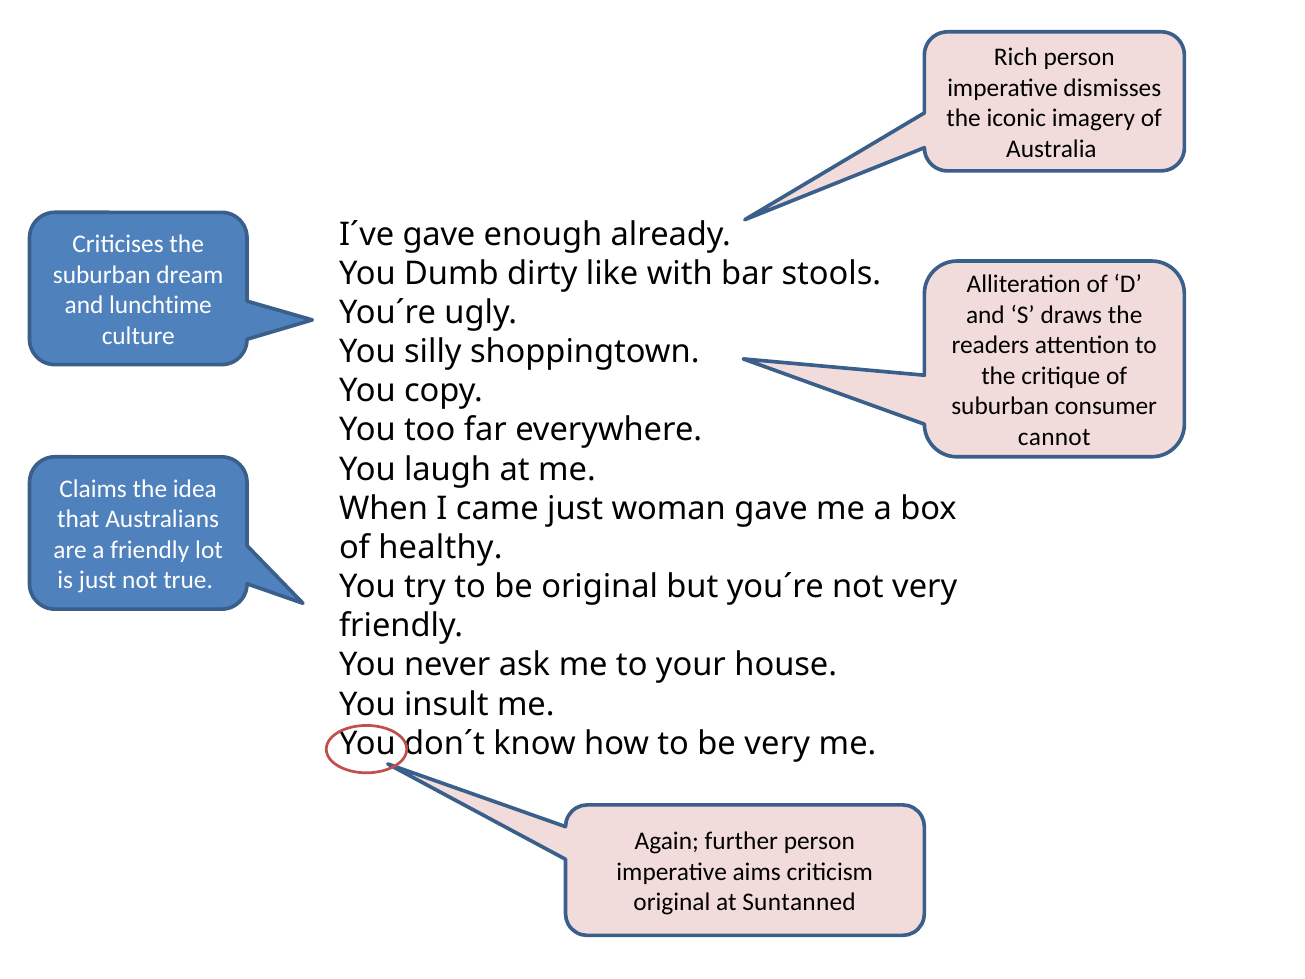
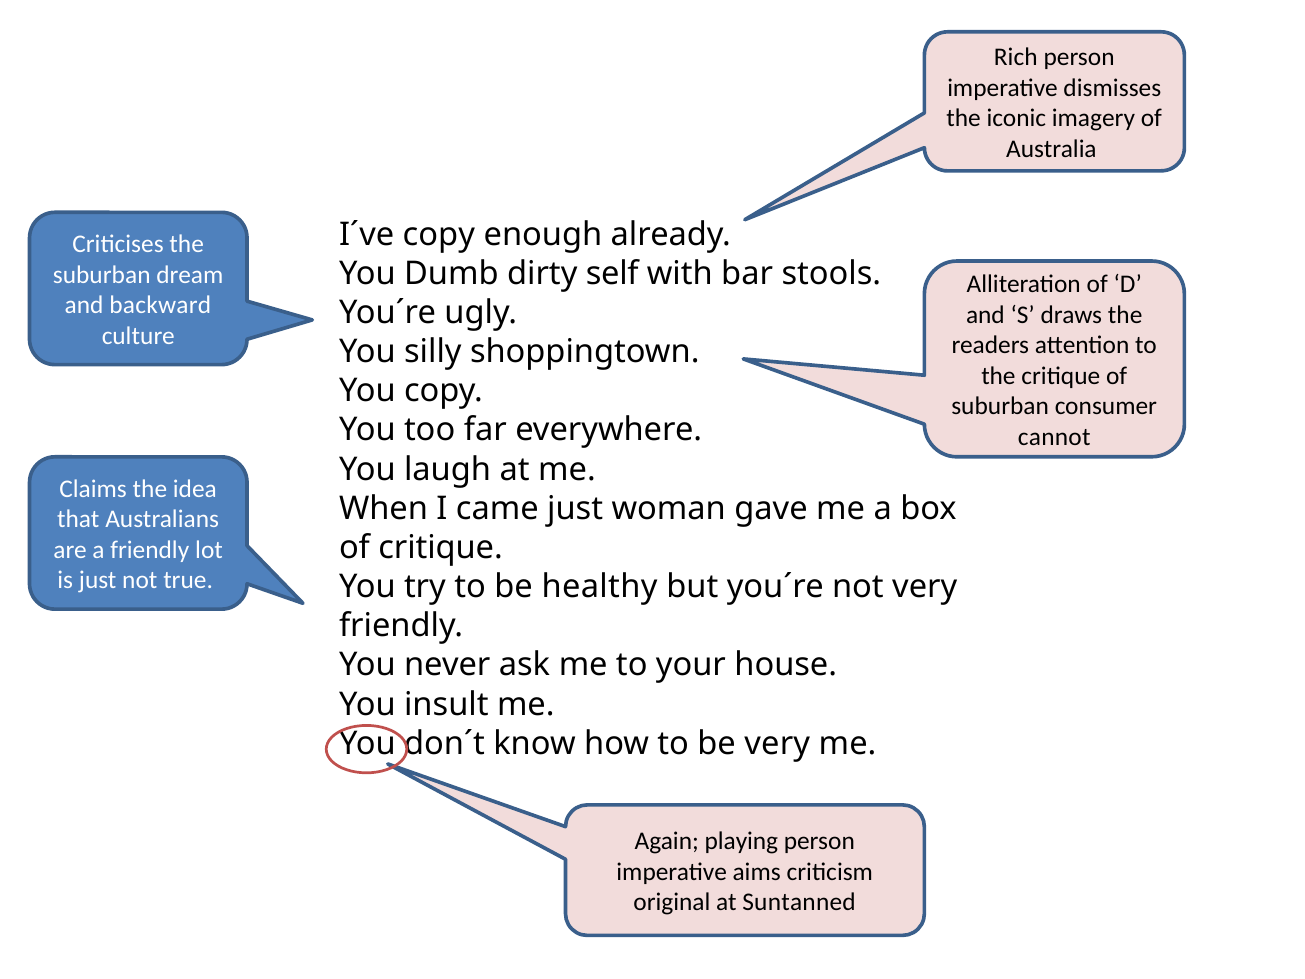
I´ve gave: gave -> copy
like: like -> self
lunchtime: lunchtime -> backward
of healthy: healthy -> critique
be original: original -> healthy
further: further -> playing
